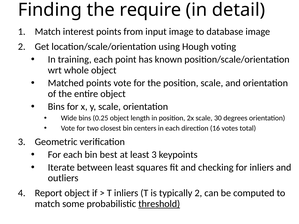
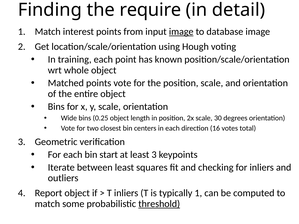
image at (181, 32) underline: none -> present
best: best -> start
typically 2: 2 -> 1
